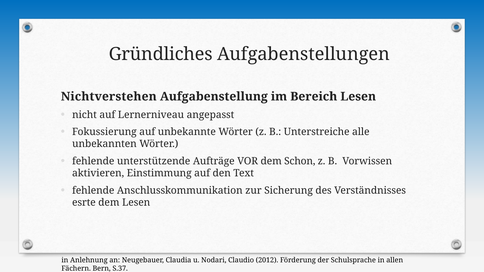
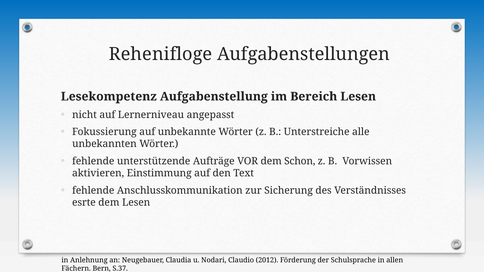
Gründliches: Gründliches -> Rehenifloge
Nichtverstehen: Nichtverstehen -> Lesekompetenz
